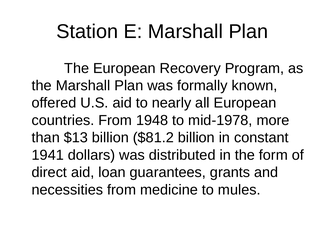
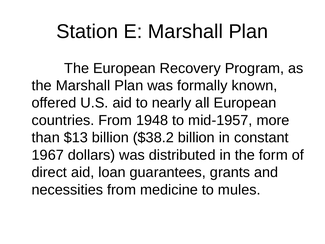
mid-1978: mid-1978 -> mid-1957
$81.2: $81.2 -> $38.2
1941: 1941 -> 1967
